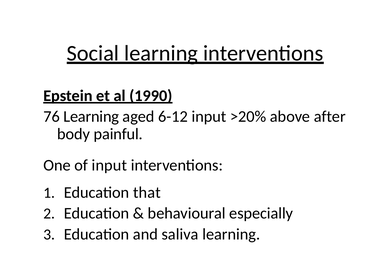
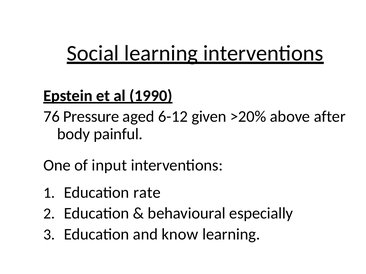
76 Learning: Learning -> Pressure
6-12 input: input -> given
that: that -> rate
saliva: saliva -> know
